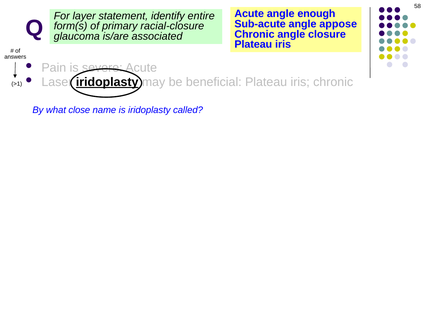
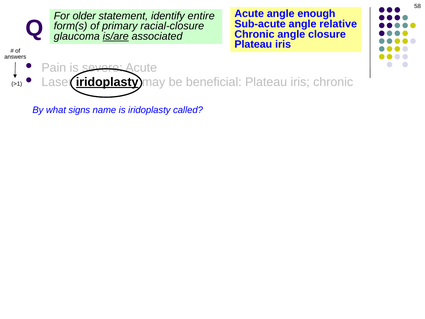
layer: layer -> older
appose: appose -> relative
is/are underline: none -> present
close: close -> signs
